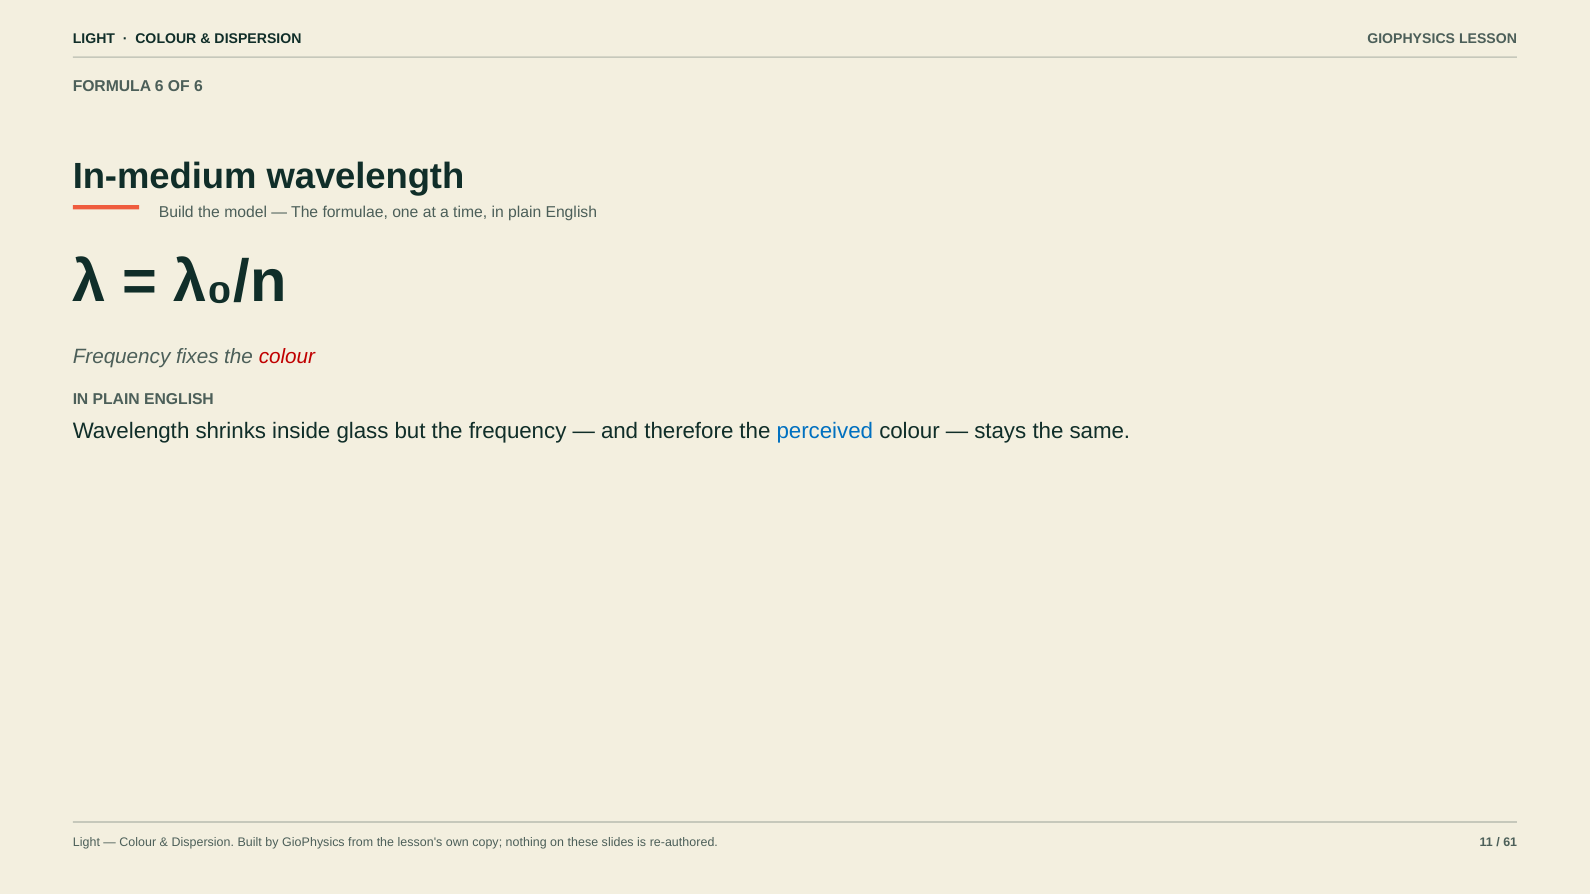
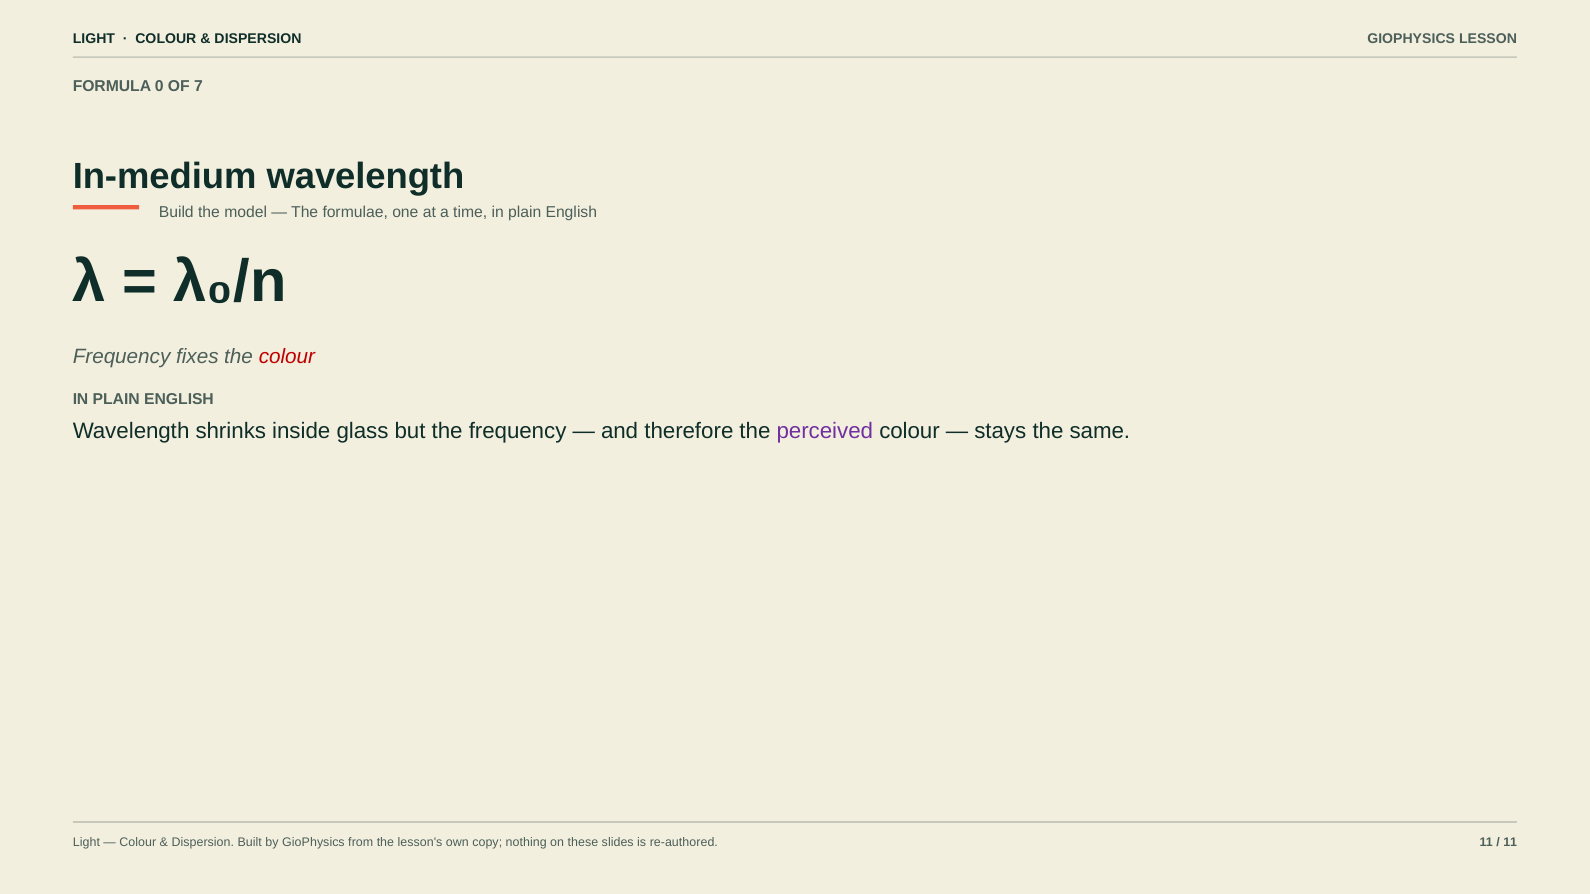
FORMULA 6: 6 -> 0
OF 6: 6 -> 7
perceived colour: blue -> purple
61 at (1510, 843): 61 -> 11
